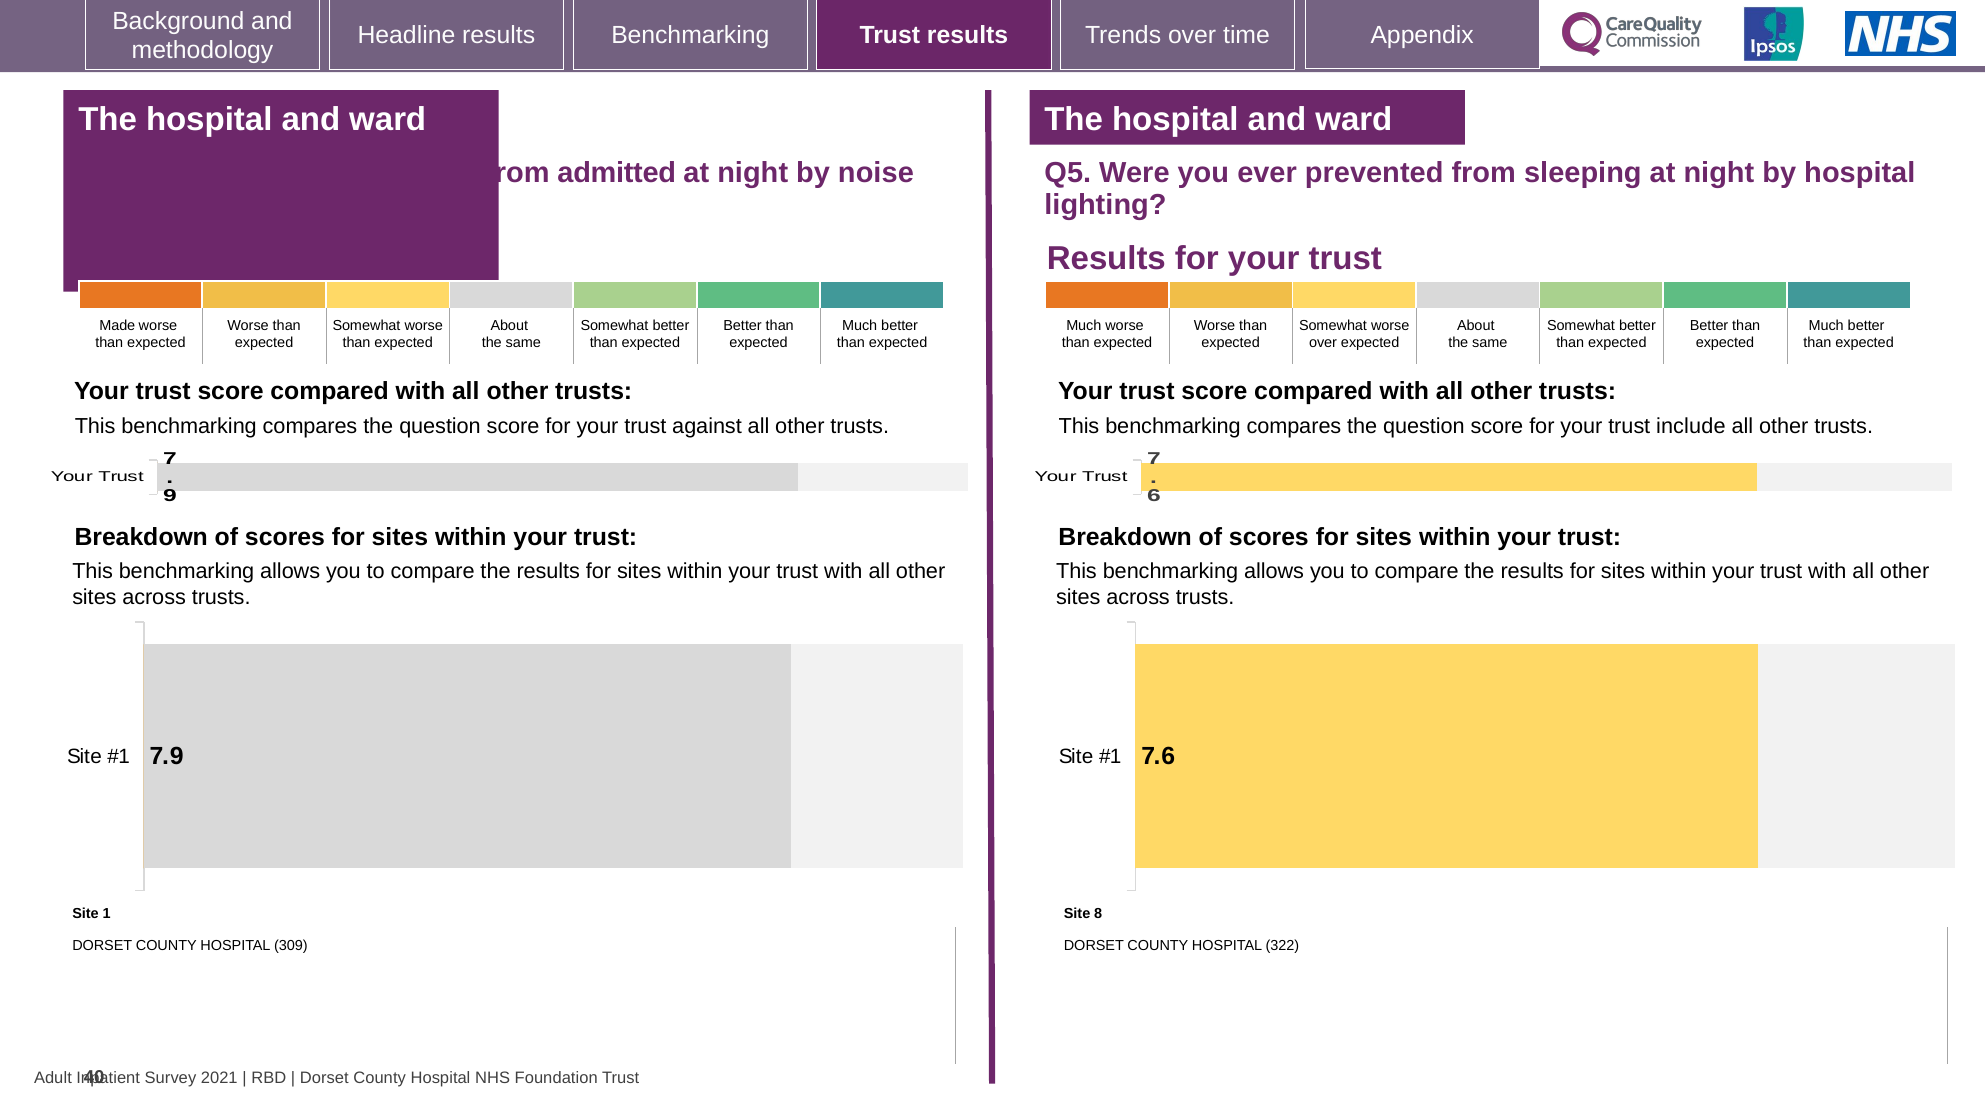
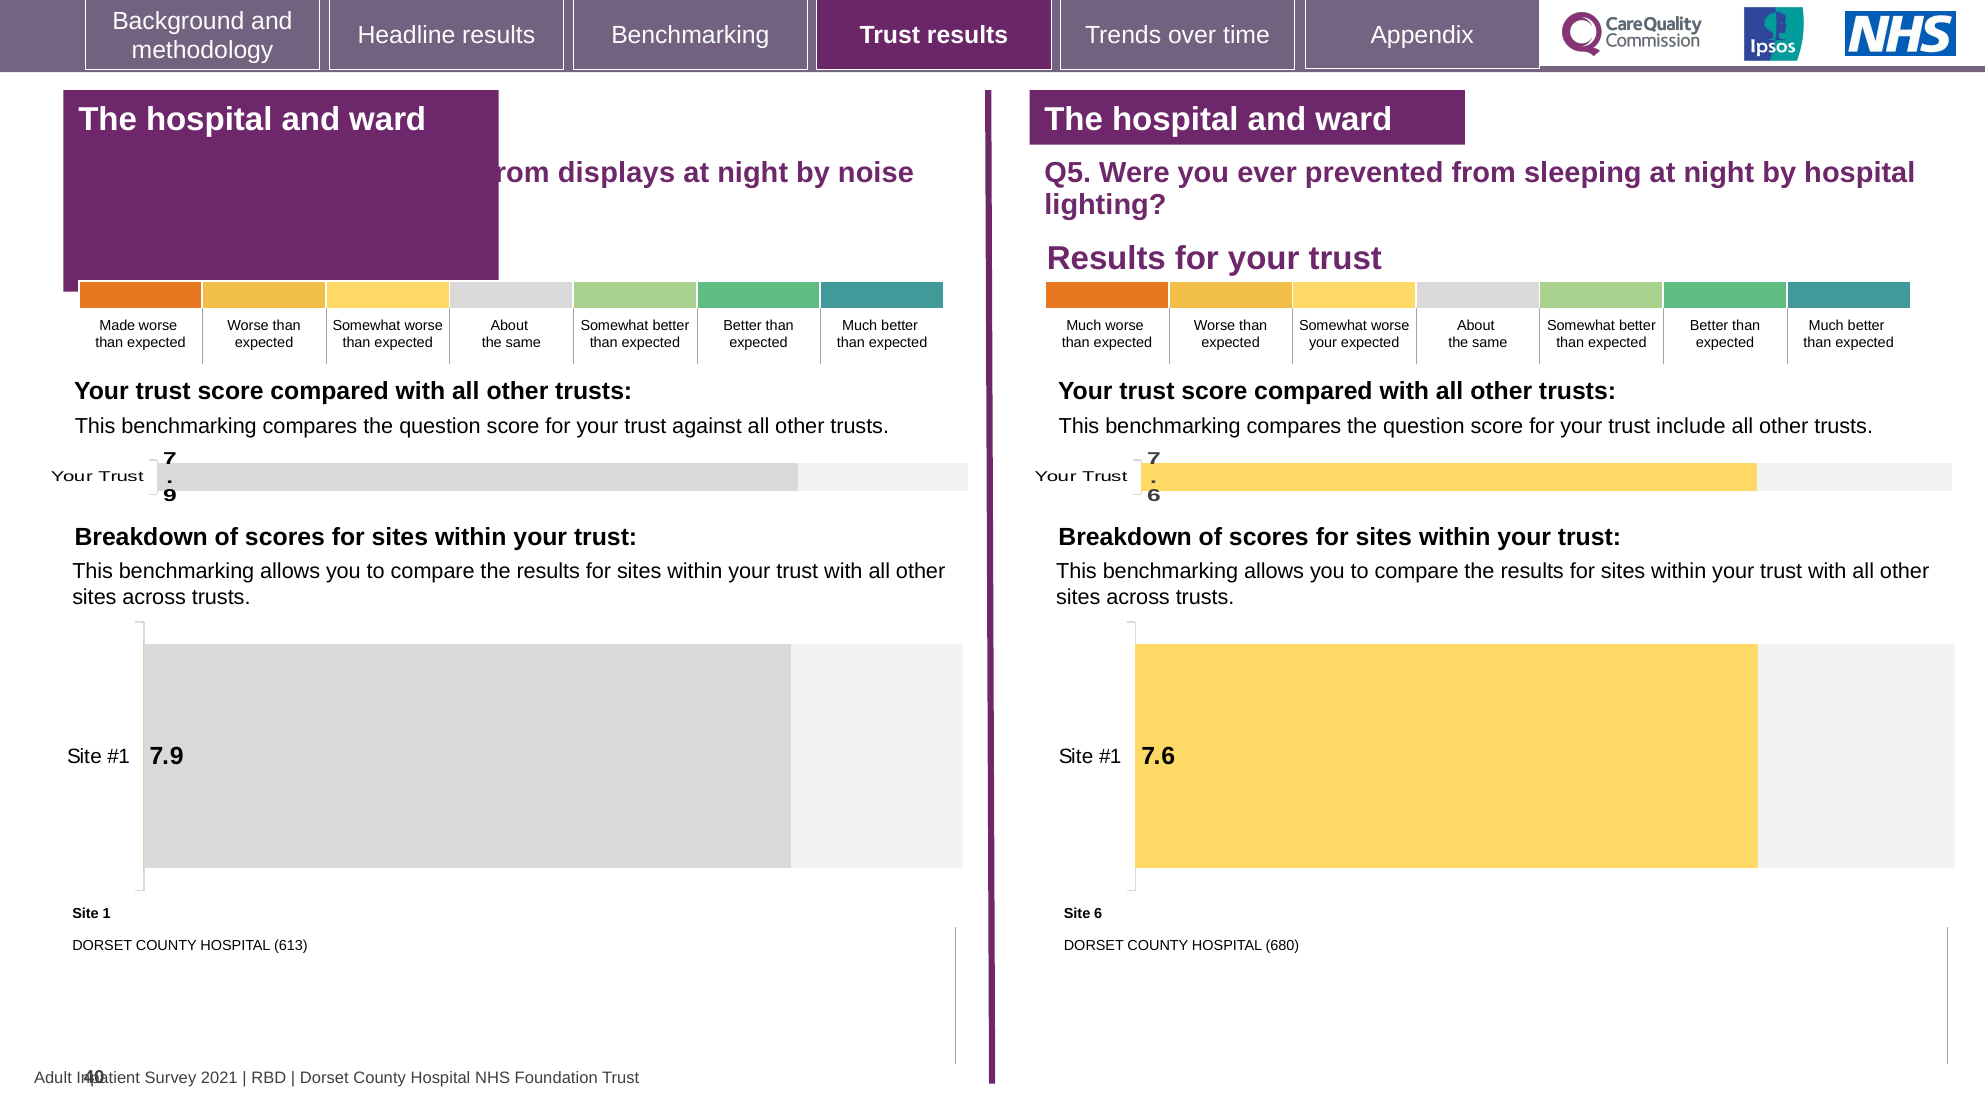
admitted: admitted -> displays
over at (1323, 342): over -> your
Site 8: 8 -> 6
309: 309 -> 613
322: 322 -> 680
